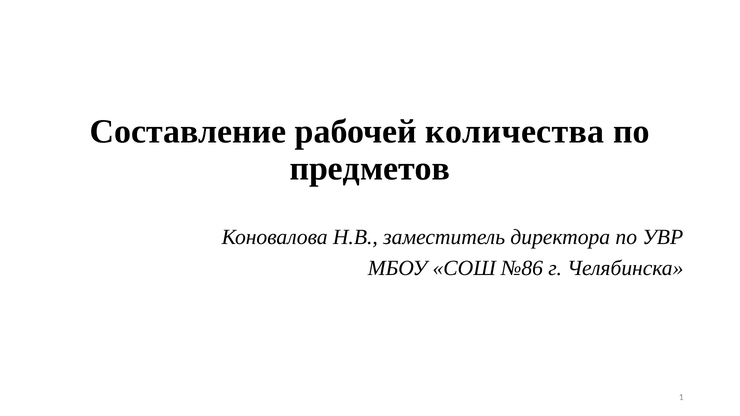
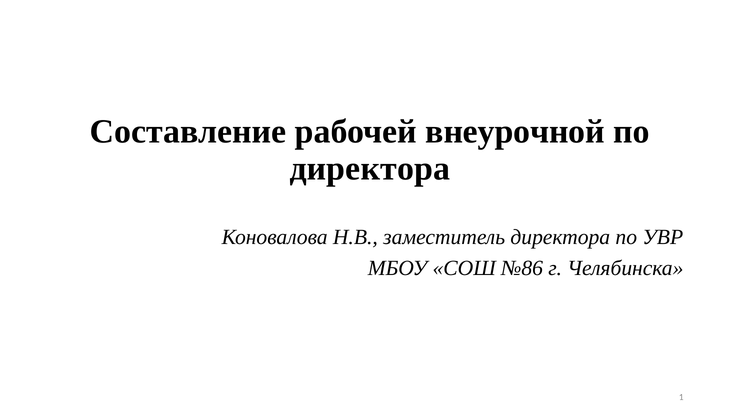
количества: количества -> внеурочной
предметов at (370, 168): предметов -> директора
